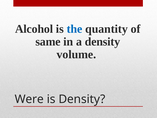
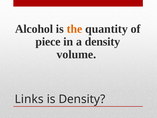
the colour: blue -> orange
same: same -> piece
Were: Were -> Links
